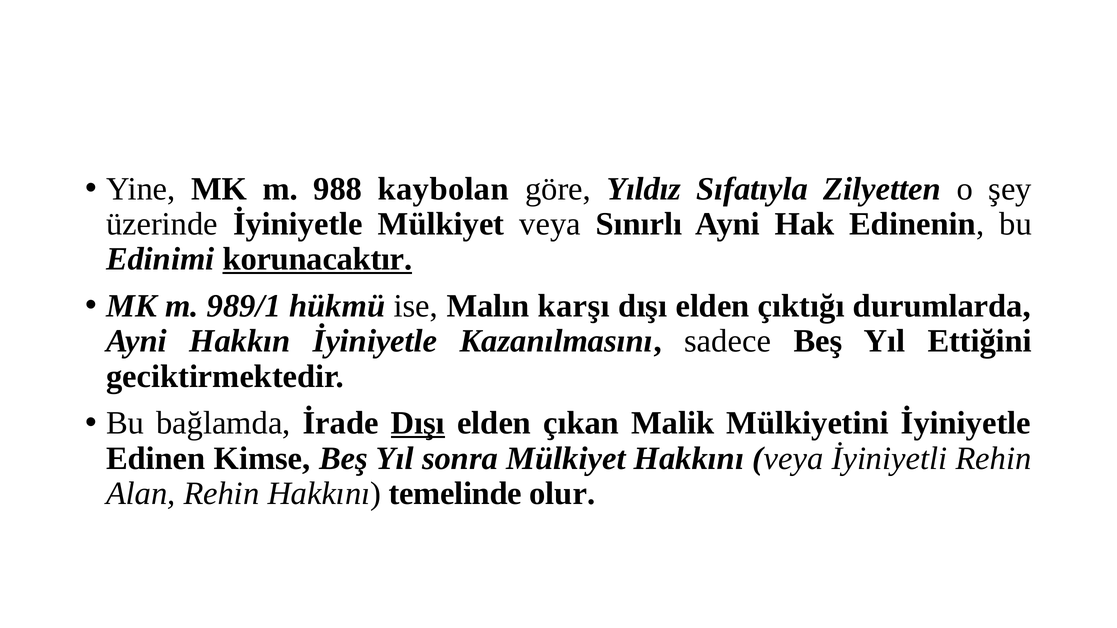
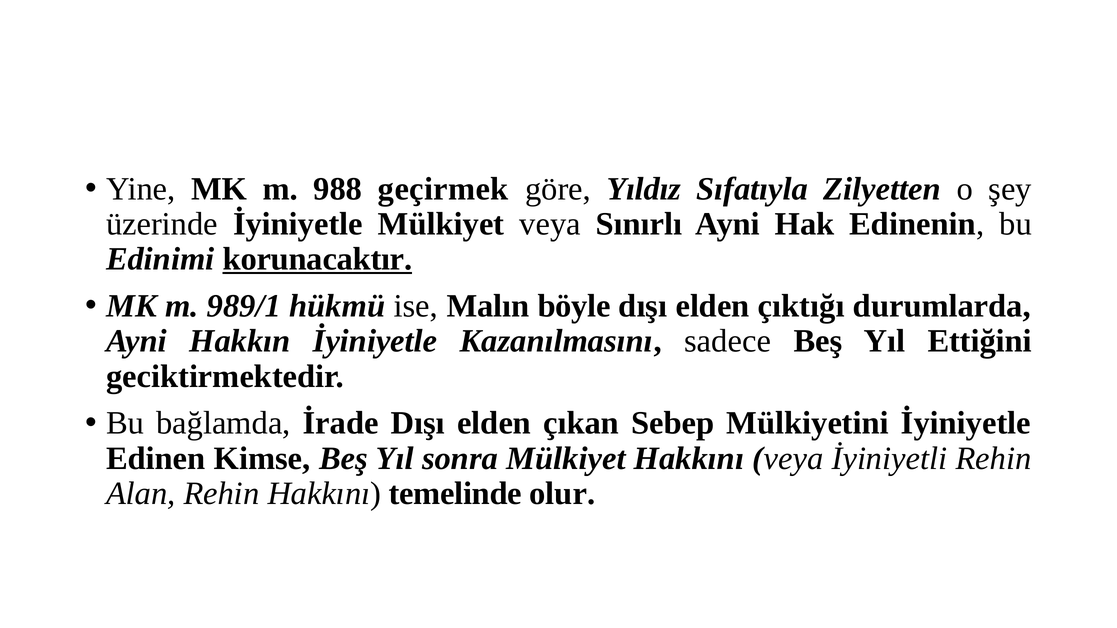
kaybolan: kaybolan -> geçirmek
karşı: karşı -> böyle
Dışı at (418, 423) underline: present -> none
Malik: Malik -> Sebep
